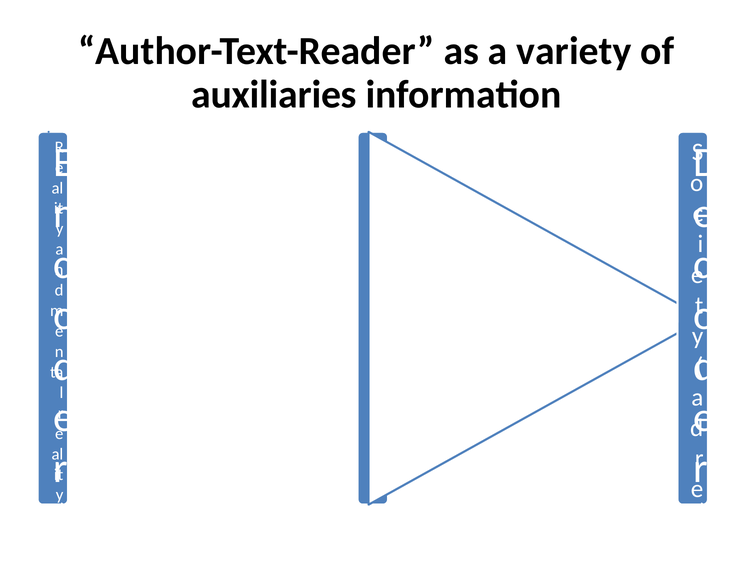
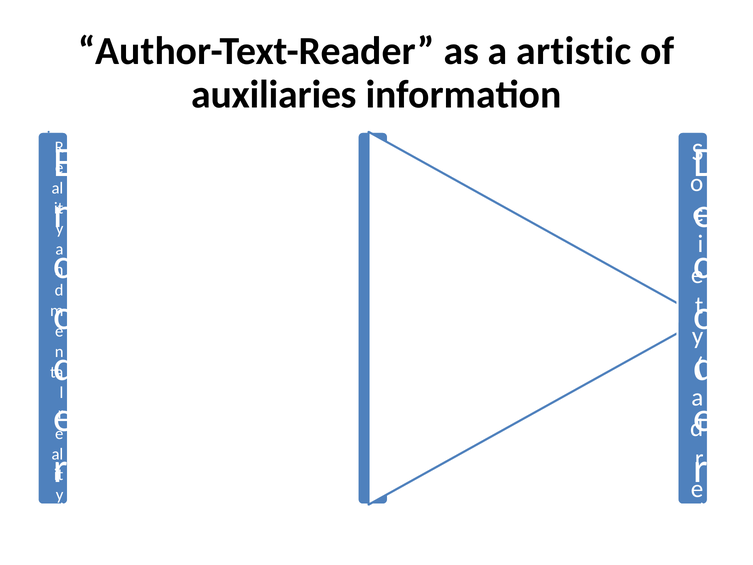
variety: variety -> artistic
